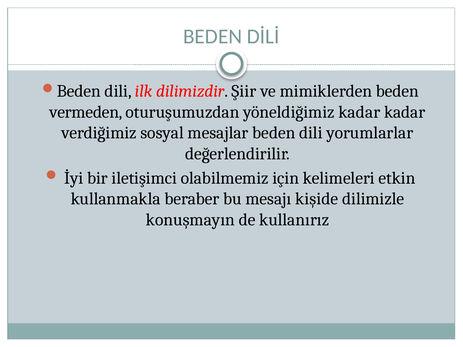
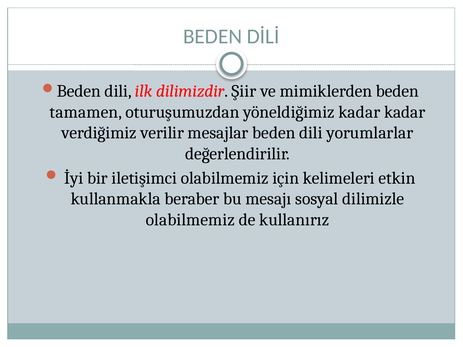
vermeden: vermeden -> tamamen
sosyal: sosyal -> verilir
kişide: kişide -> sosyal
konuşmayın at (190, 220): konuşmayın -> olabilmemiz
